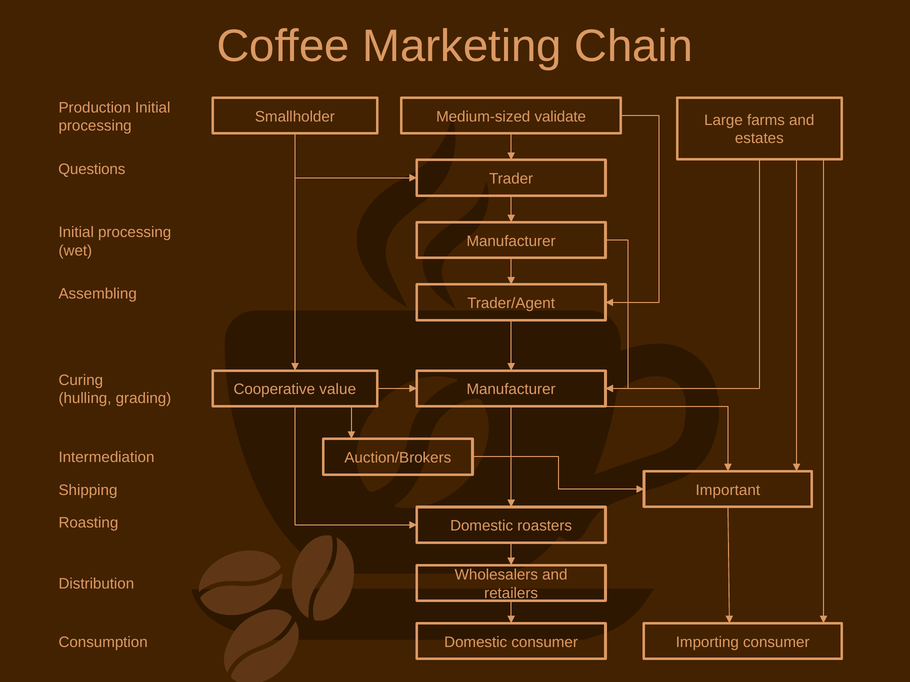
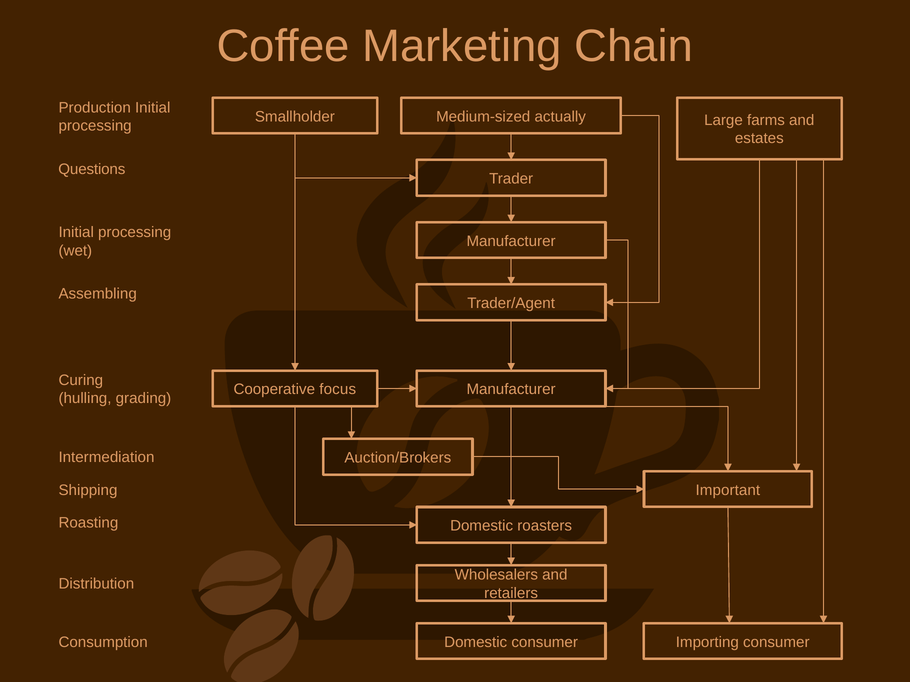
validate: validate -> actually
value: value -> focus
